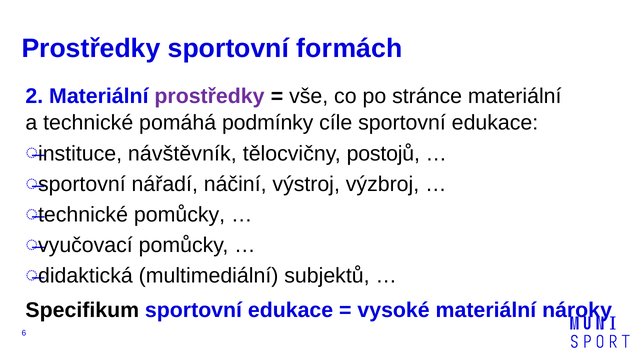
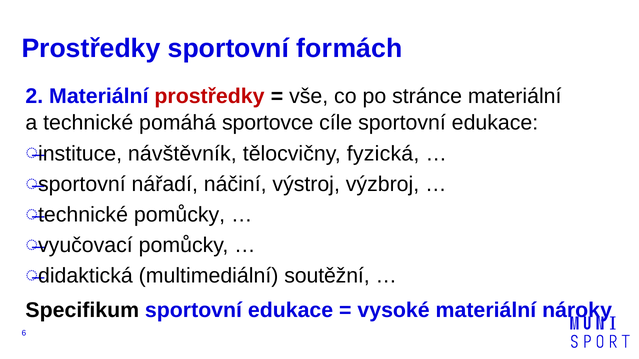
prostředky at (209, 96) colour: purple -> red
podmínky: podmínky -> sportovce
postojů: postojů -> fyzická
subjektů: subjektů -> soutěžní
